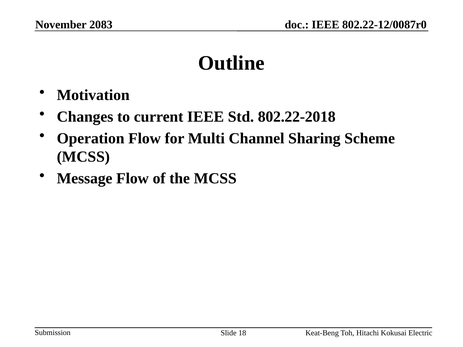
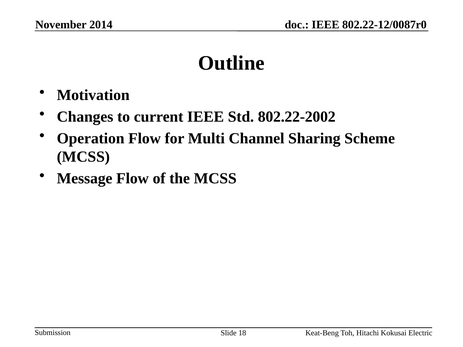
2083: 2083 -> 2014
802.22-2018: 802.22-2018 -> 802.22-2002
